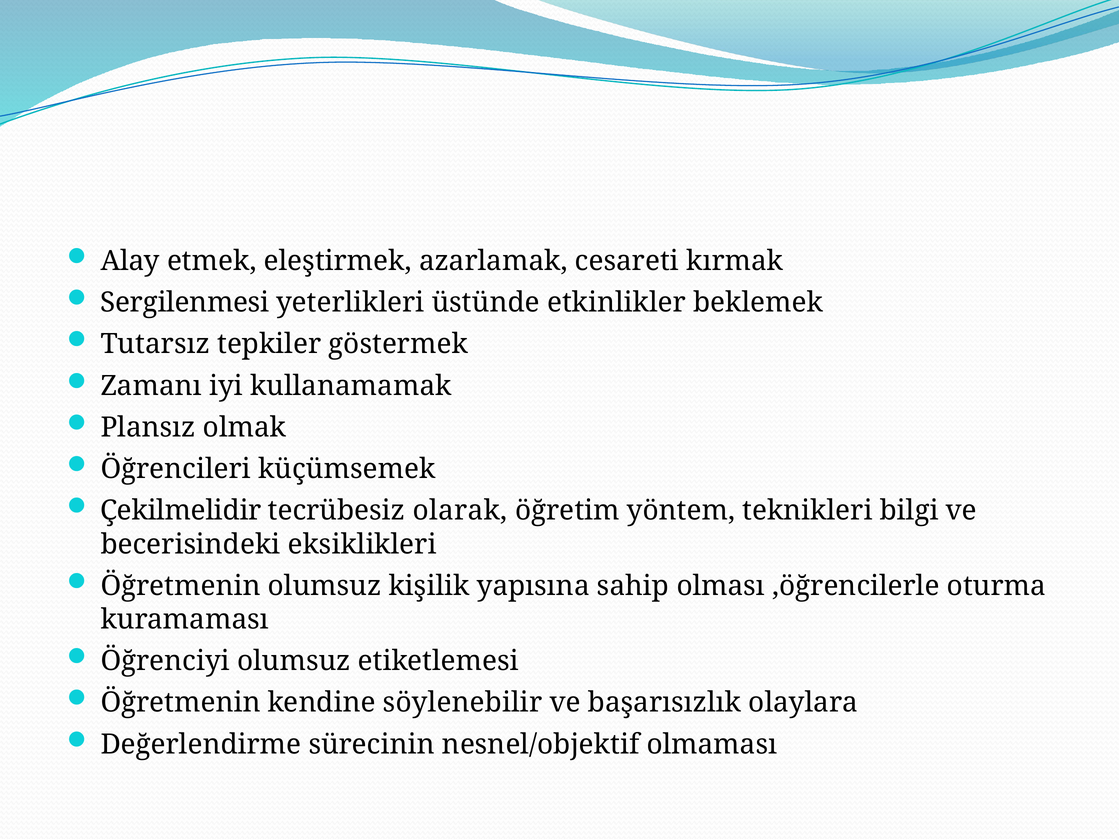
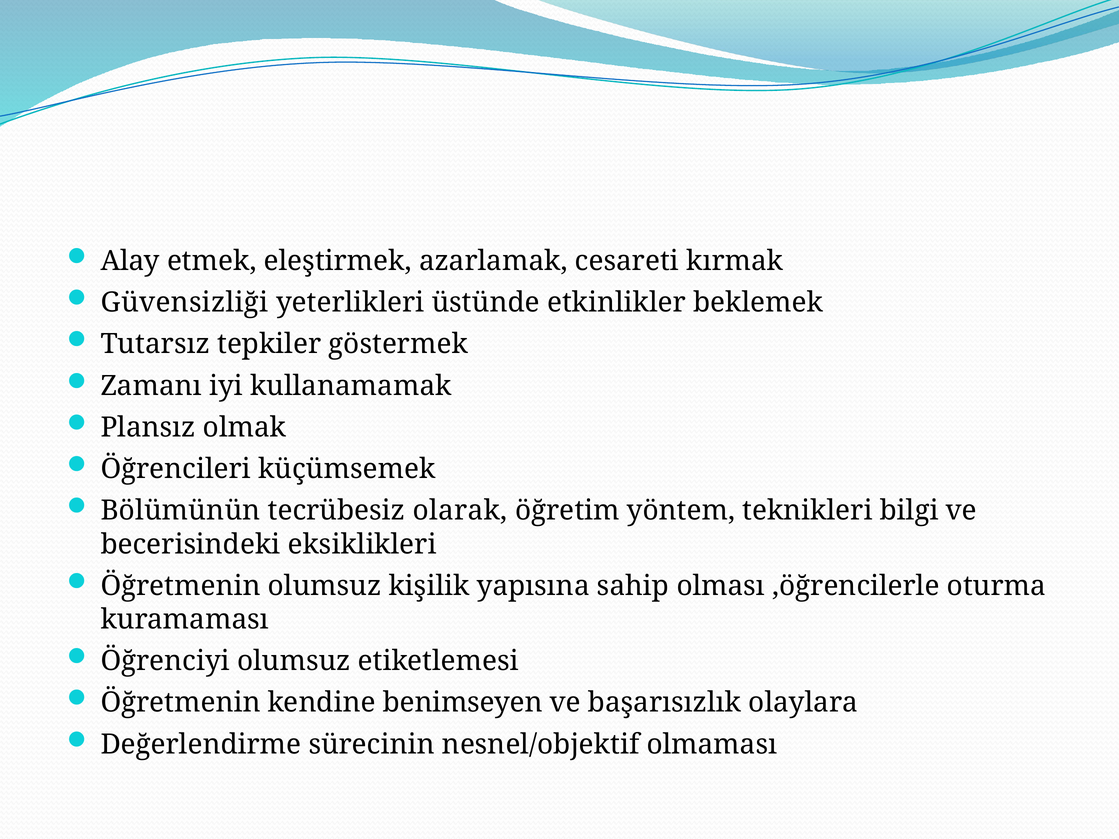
Sergilenmesi: Sergilenmesi -> Güvensizliği
Çekilmelidir: Çekilmelidir -> Bölümünün
söylenebilir: söylenebilir -> benimseyen
